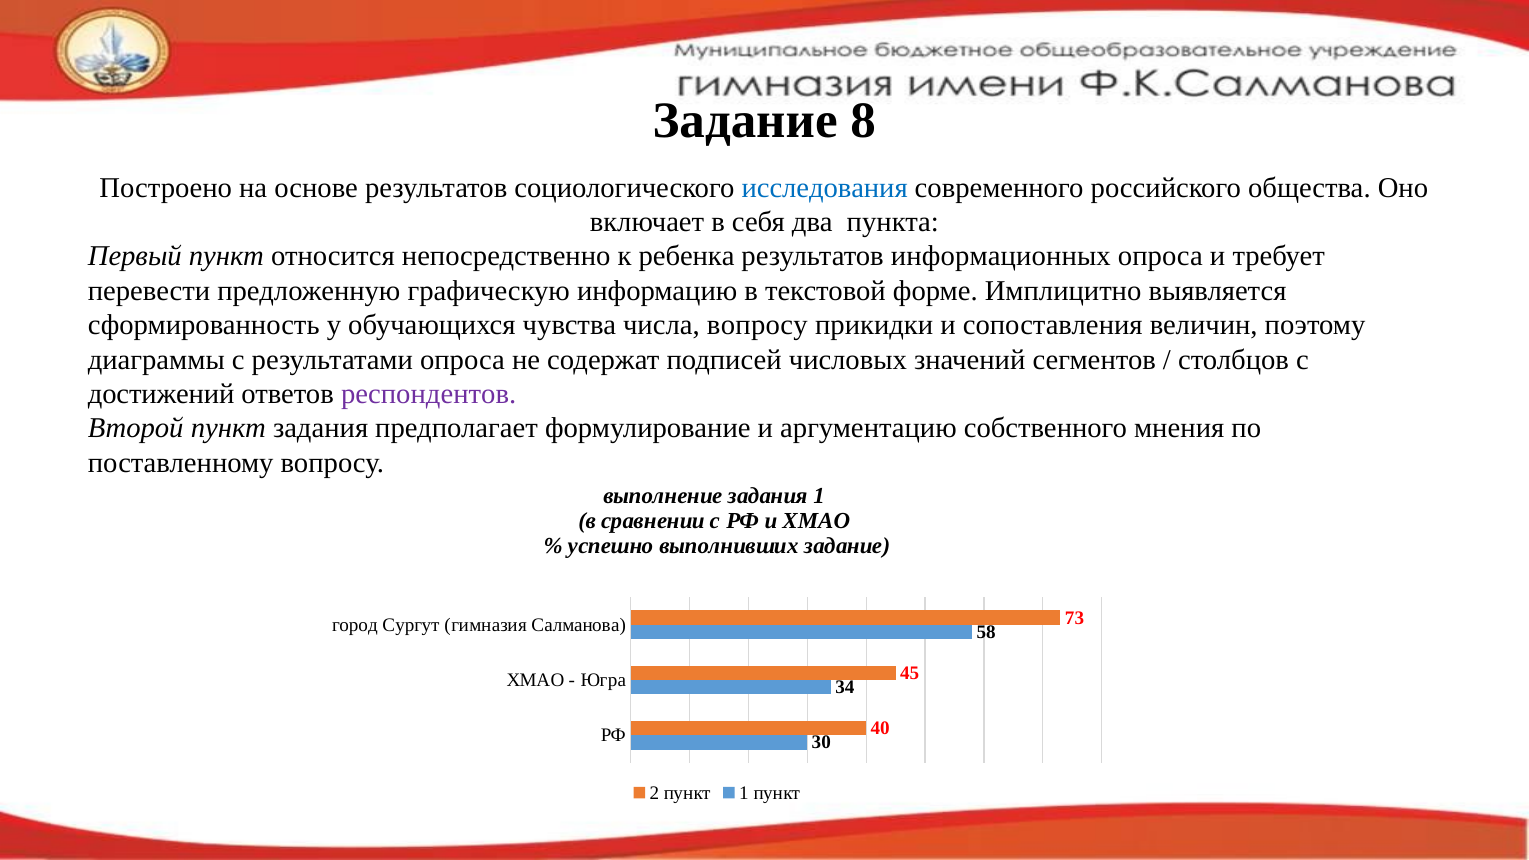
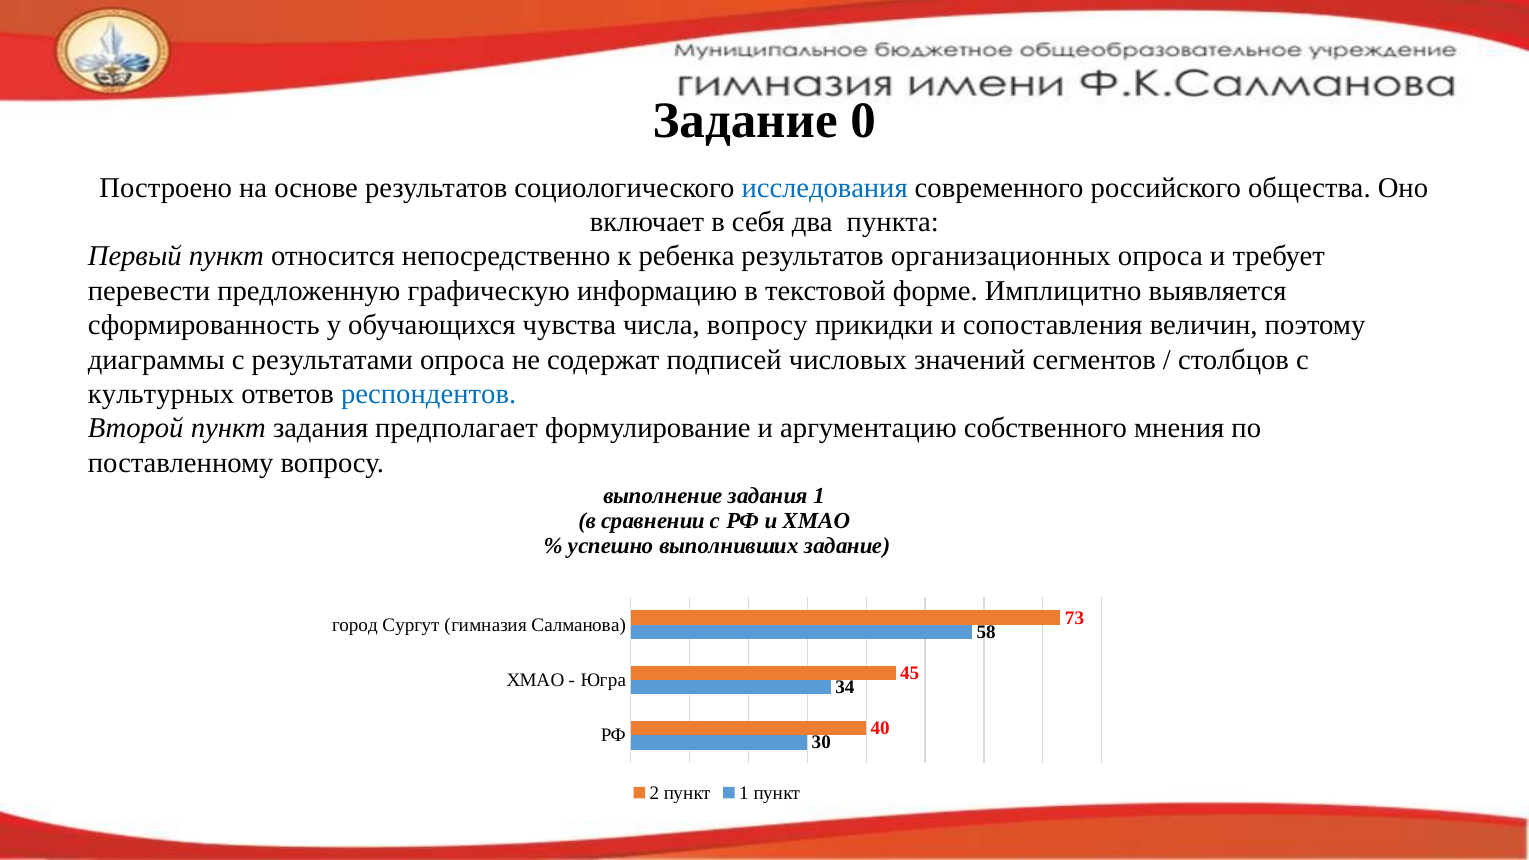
8: 8 -> 0
информационных: информационных -> организационных
достижений: достижений -> культурных
респондентов colour: purple -> blue
